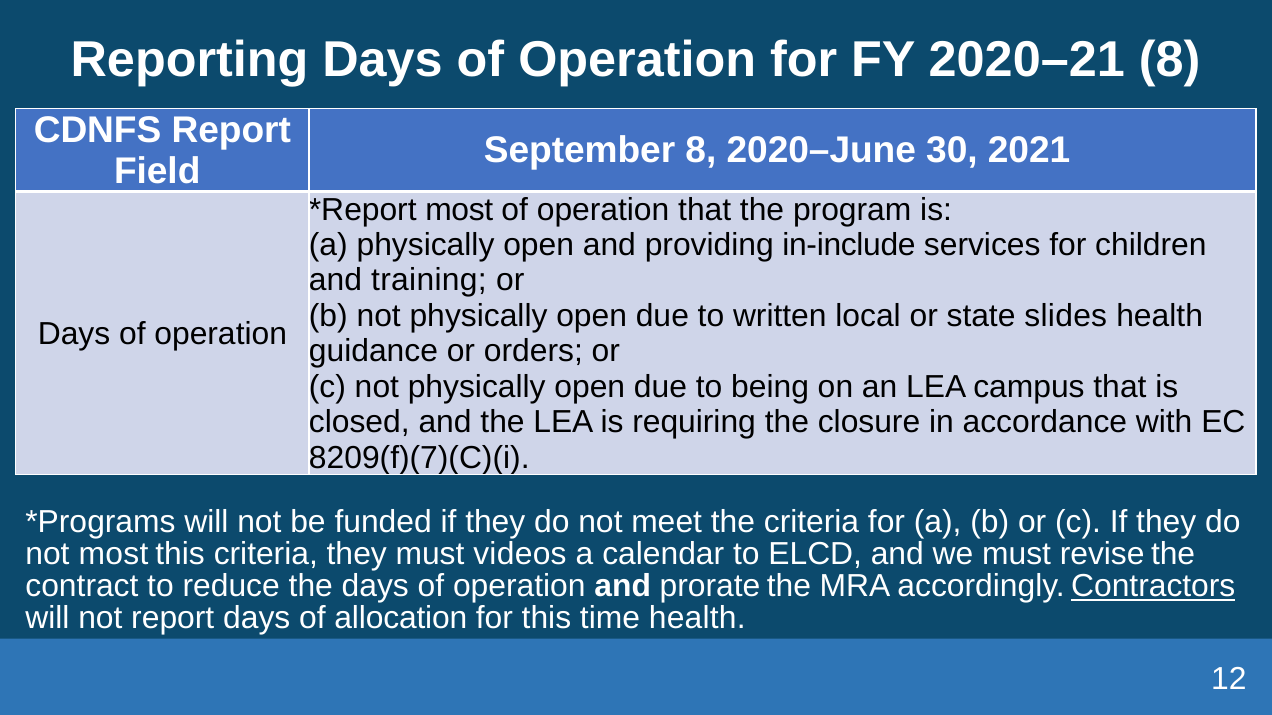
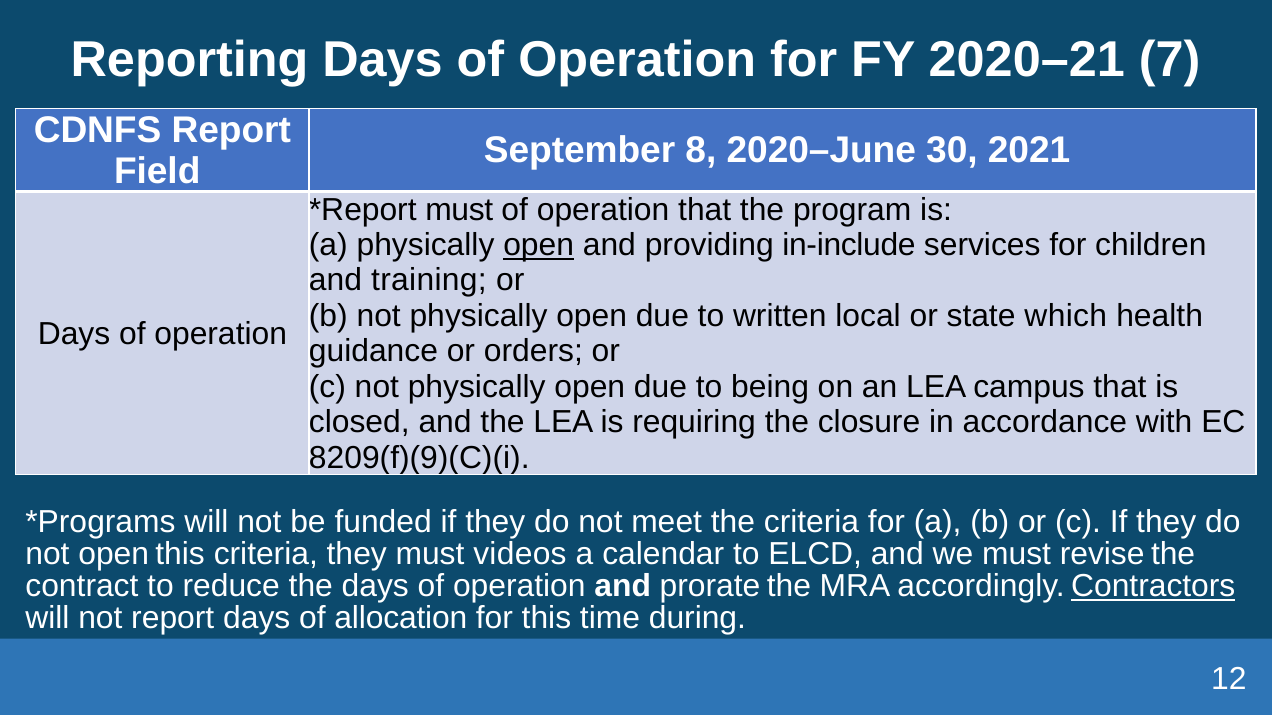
2020–21 8: 8 -> 7
most at (459, 210): most -> must
open at (539, 245) underline: none -> present
slides: slides -> which
8209(f)(7)(C)(i: 8209(f)(7)(C)(i -> 8209(f)(9)(C)(i
not most: most -> open
time health: health -> during
